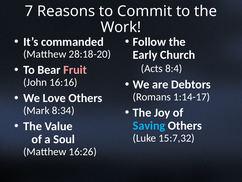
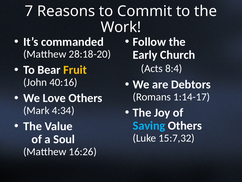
Fruit colour: pink -> yellow
16:16: 16:16 -> 40:16
8:34: 8:34 -> 4:34
